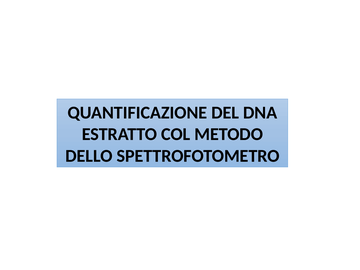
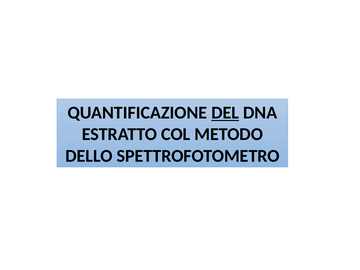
DEL underline: none -> present
